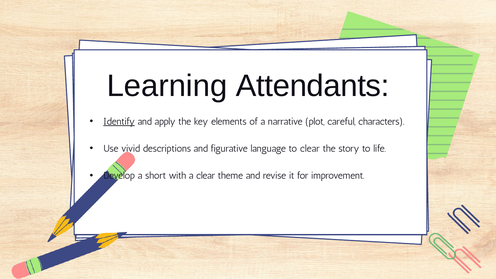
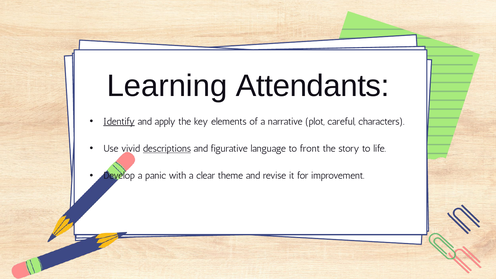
descriptions underline: none -> present
to clear: clear -> front
short: short -> panic
